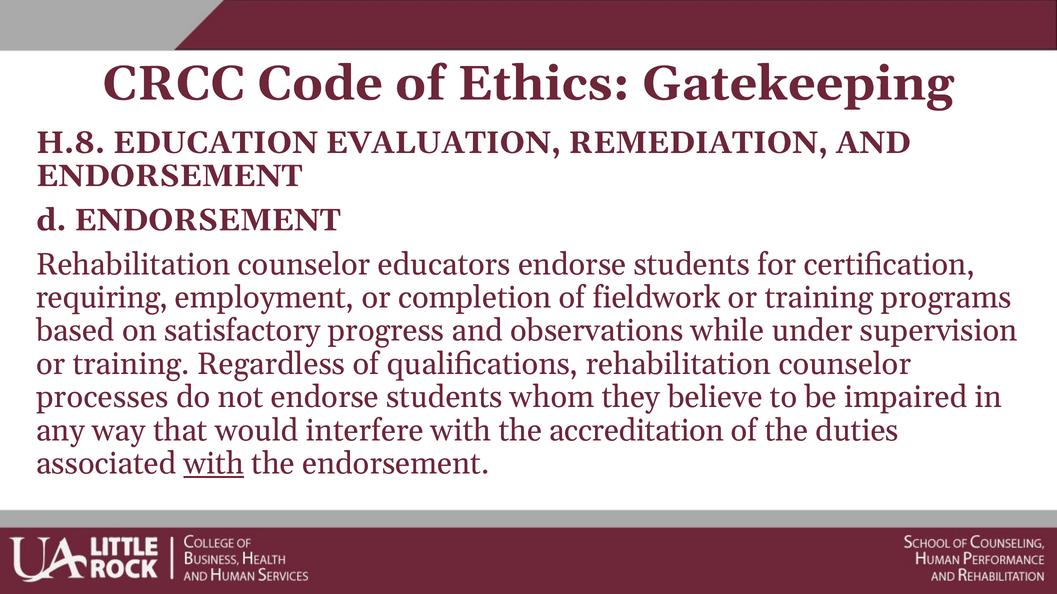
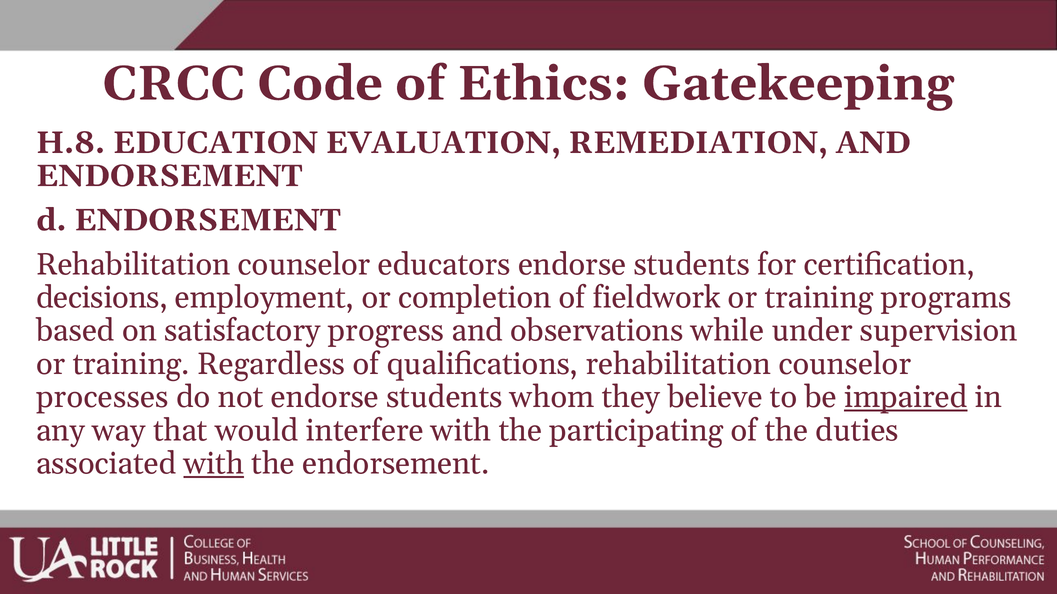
requiring: requiring -> decisions
impaired underline: none -> present
accreditation: accreditation -> participating
